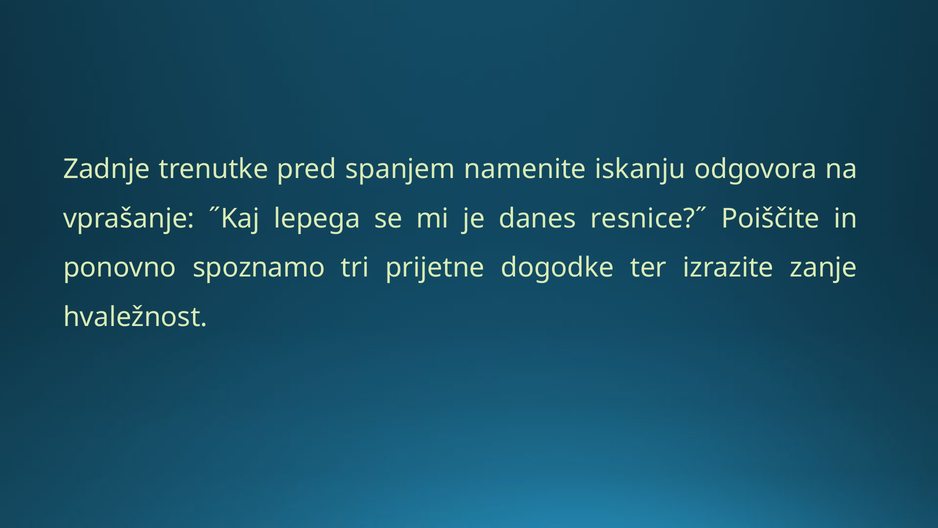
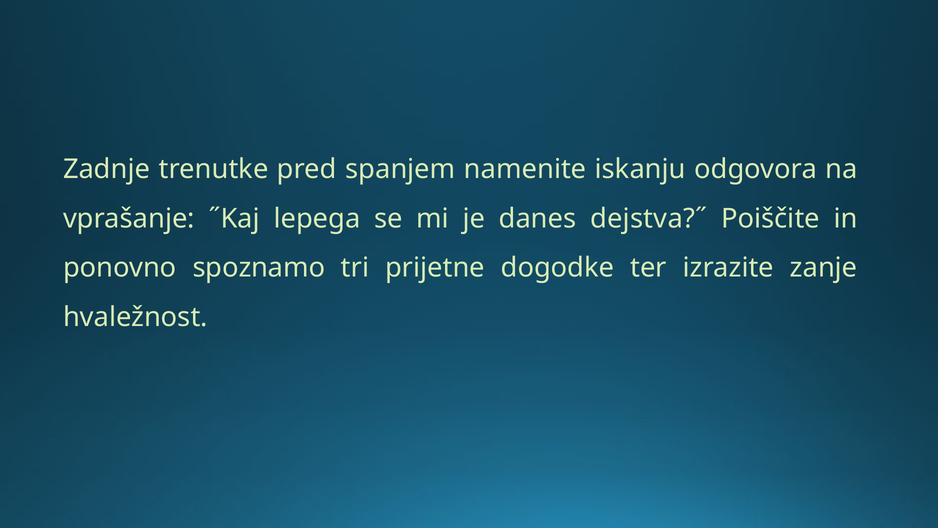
resnice?˝: resnice?˝ -> dejstva?˝
